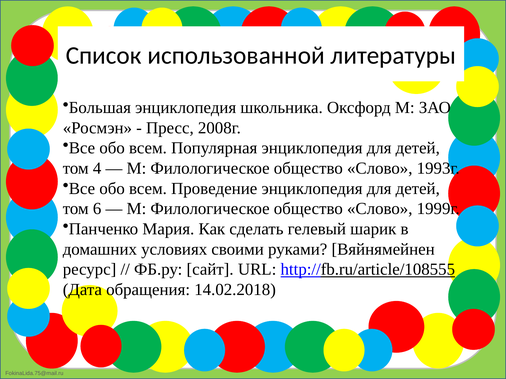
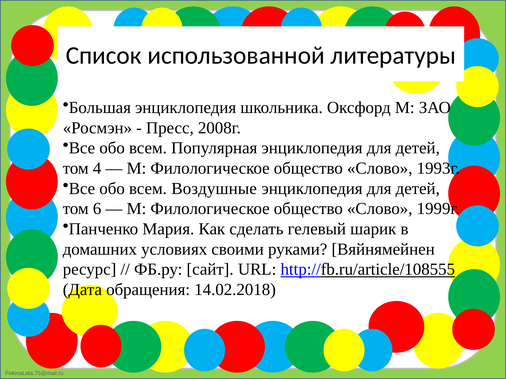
Проведение: Проведение -> Воздушные
